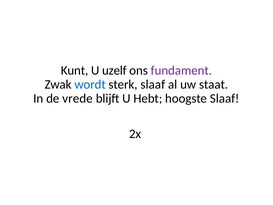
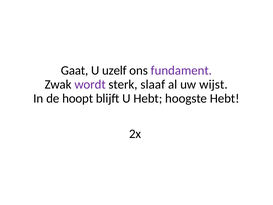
Kunt: Kunt -> Gaat
wordt colour: blue -> purple
staat: staat -> wijst
vrede: vrede -> hoopt
hoogste Slaaf: Slaaf -> Hebt
